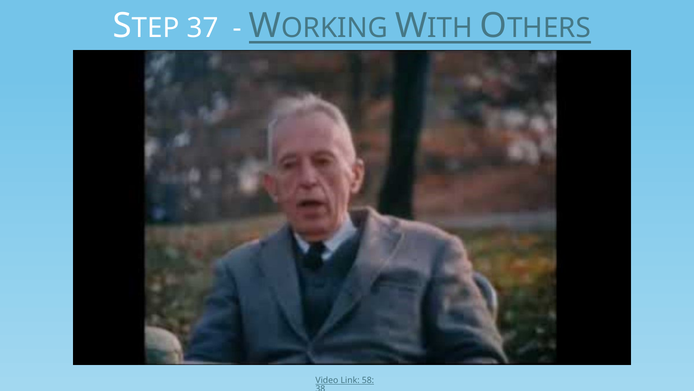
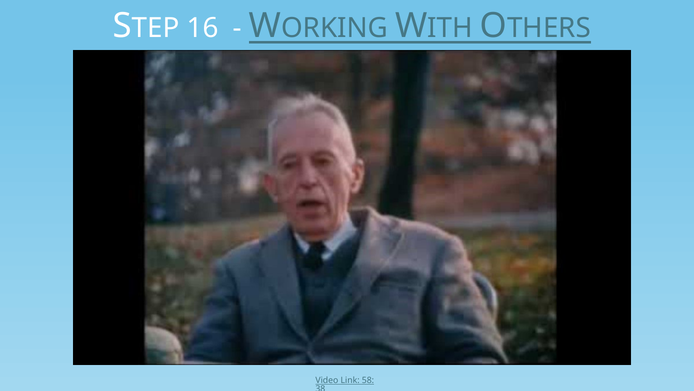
37: 37 -> 16
